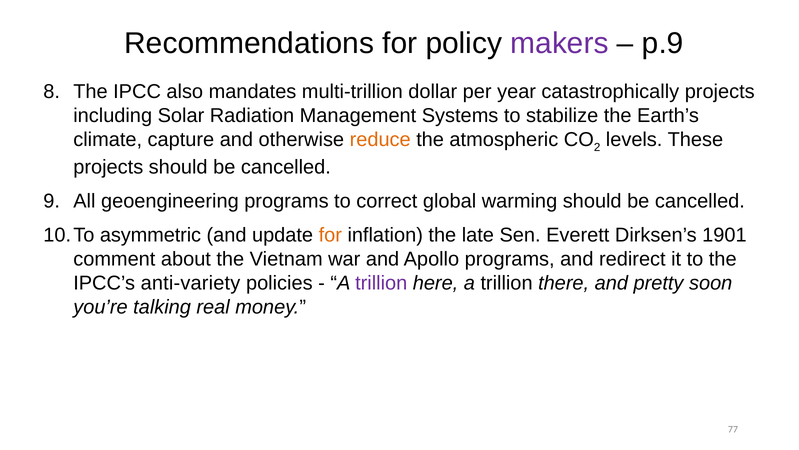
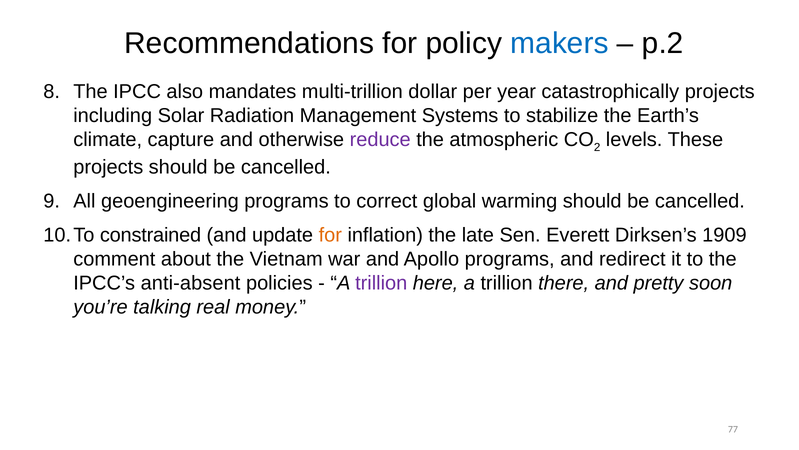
makers colour: purple -> blue
p.9: p.9 -> p.2
reduce colour: orange -> purple
asymmetric: asymmetric -> constrained
1901: 1901 -> 1909
anti-variety: anti-variety -> anti-absent
